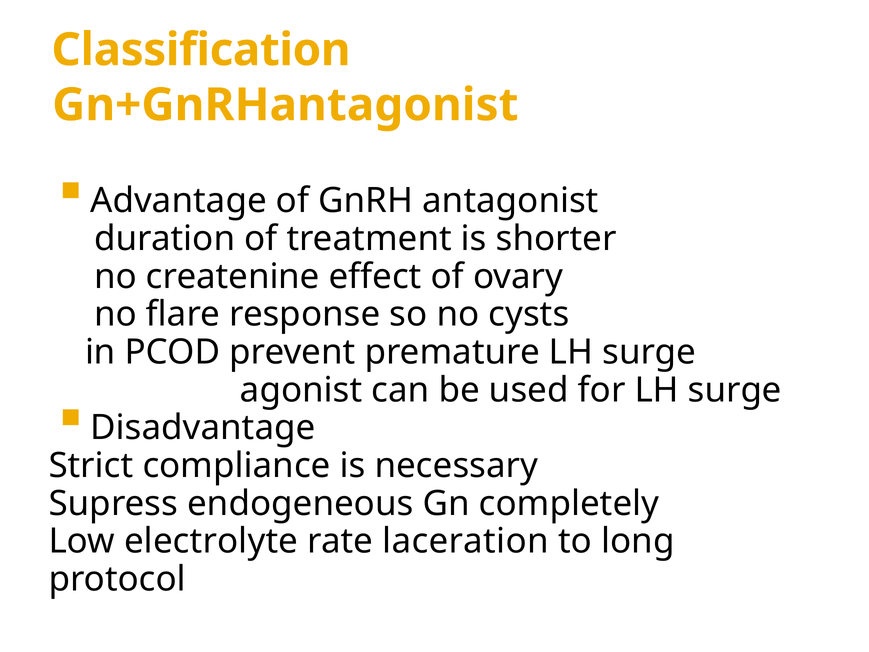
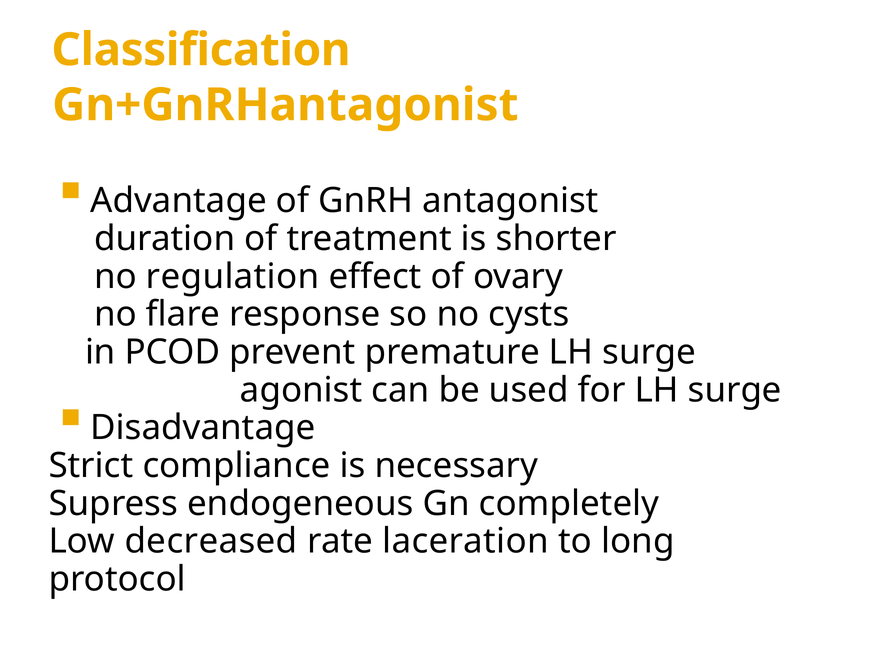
createnine: createnine -> regulation
electrolyte: electrolyte -> decreased
